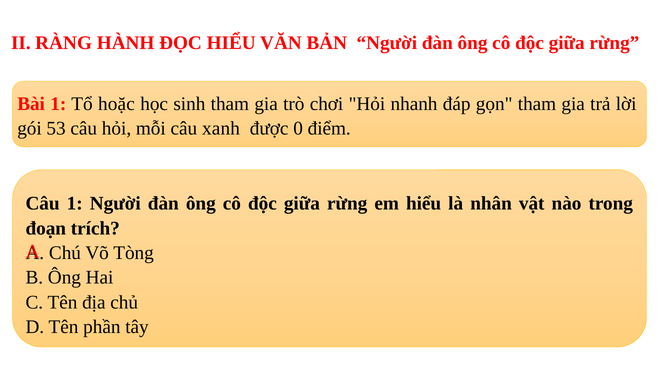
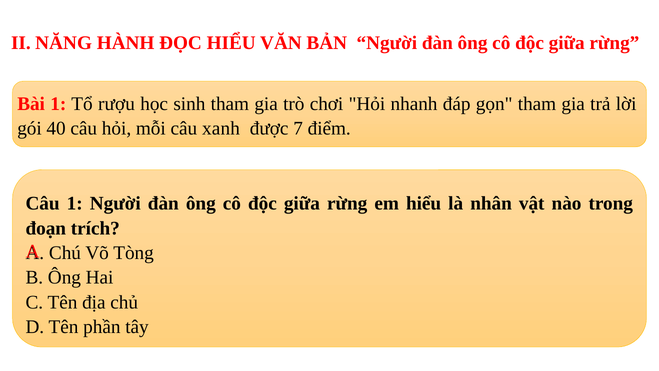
RÀNG: RÀNG -> NĂNG
hoặc: hoặc -> rượu
53: 53 -> 40
0: 0 -> 7
